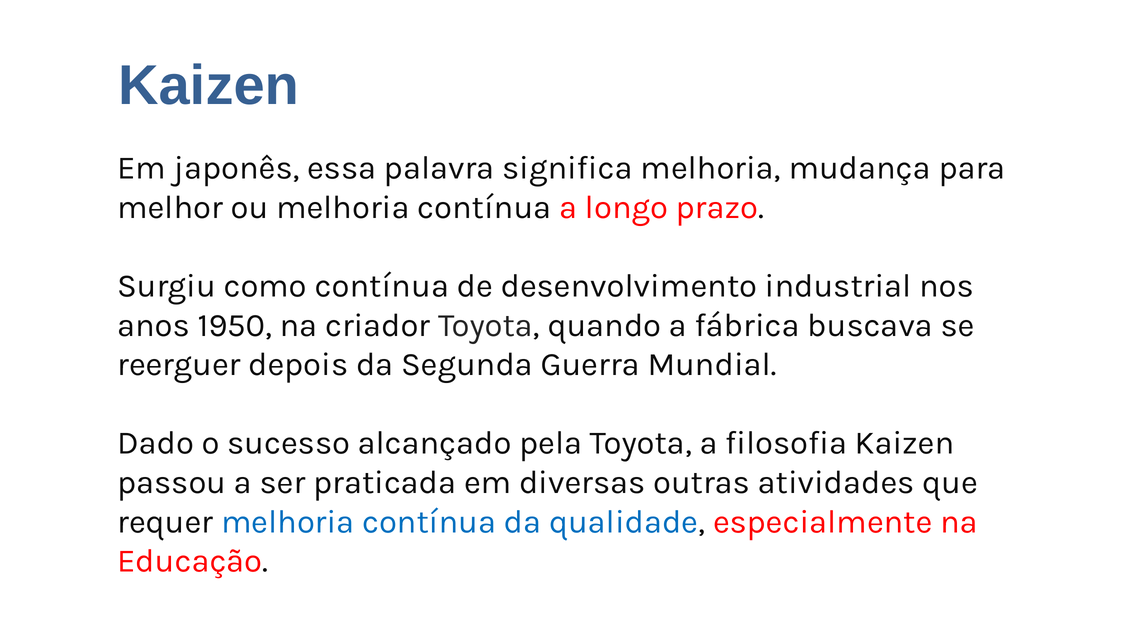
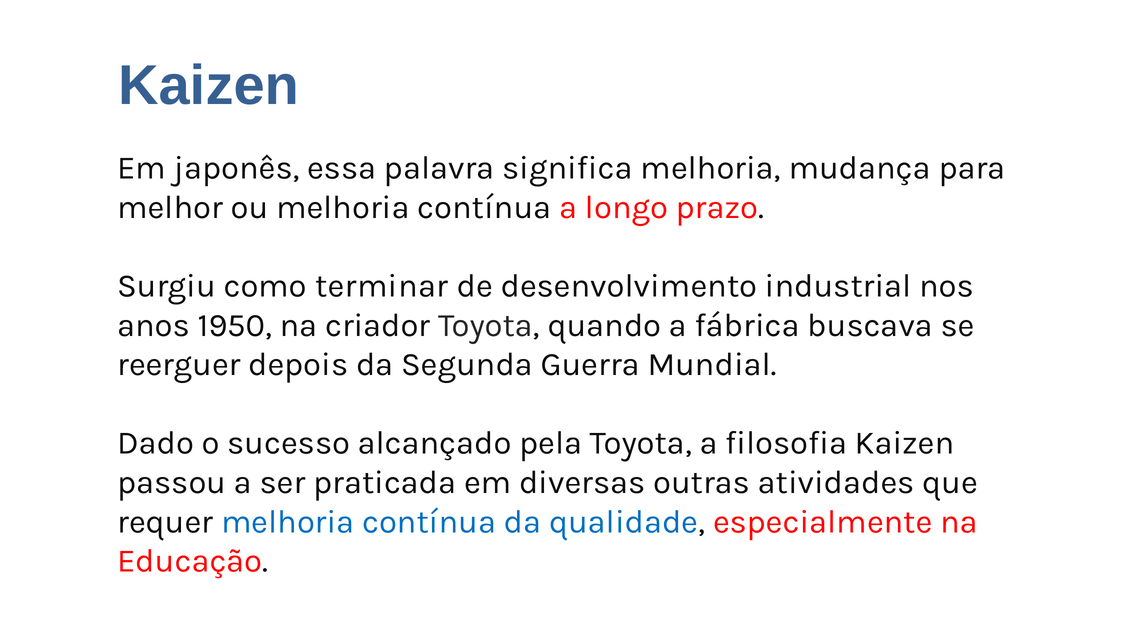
como contínua: contínua -> terminar
